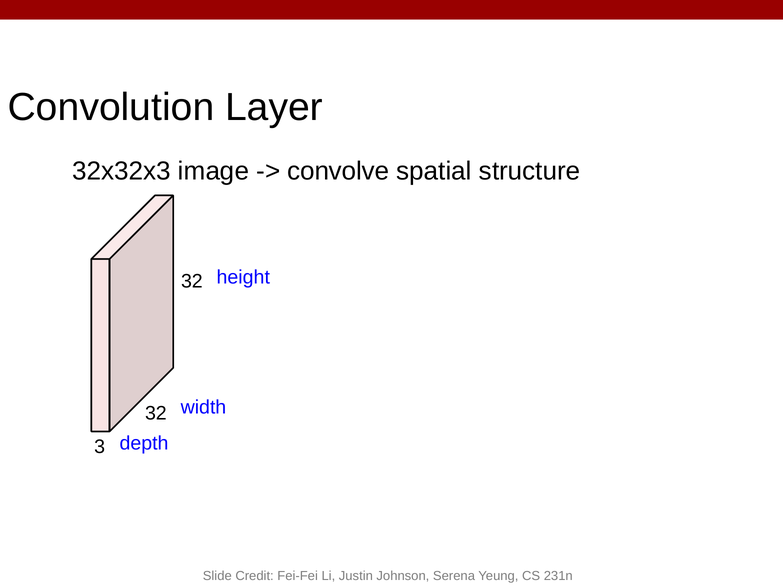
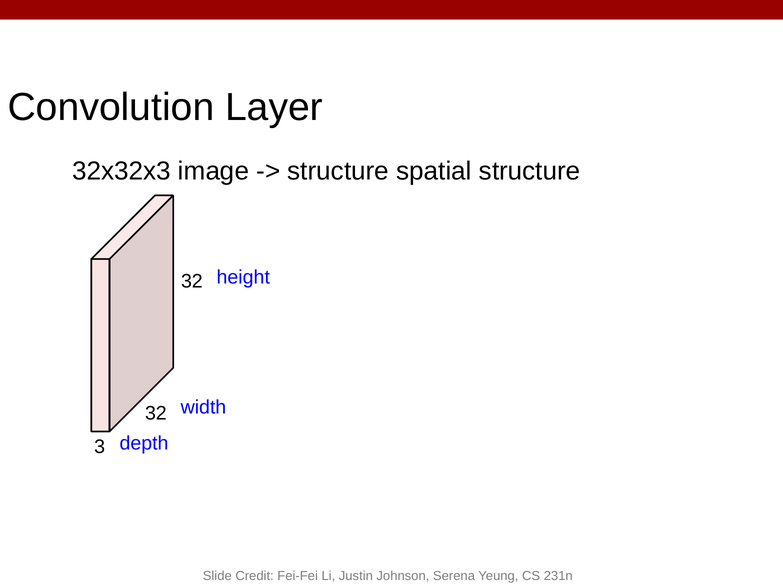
convolve at (338, 171): convolve -> structure
